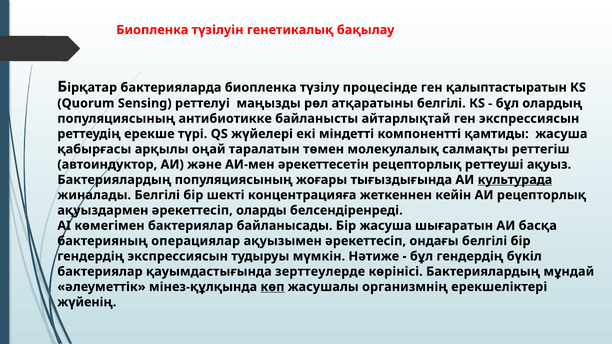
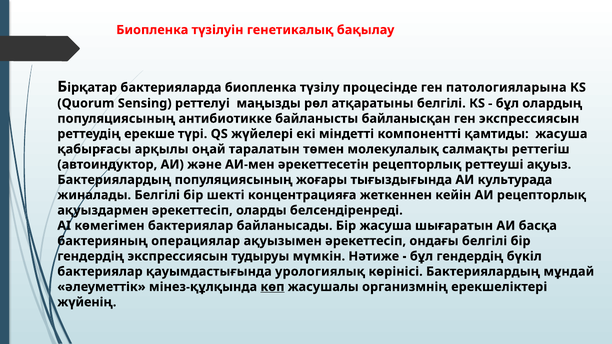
қалыптастыратын: қалыптастыратын -> патологияларына
айтарлықтай: айтарлықтай -> байланысқан
культурада underline: present -> none
зерттеулерде: зерттеулерде -> урологиялық
